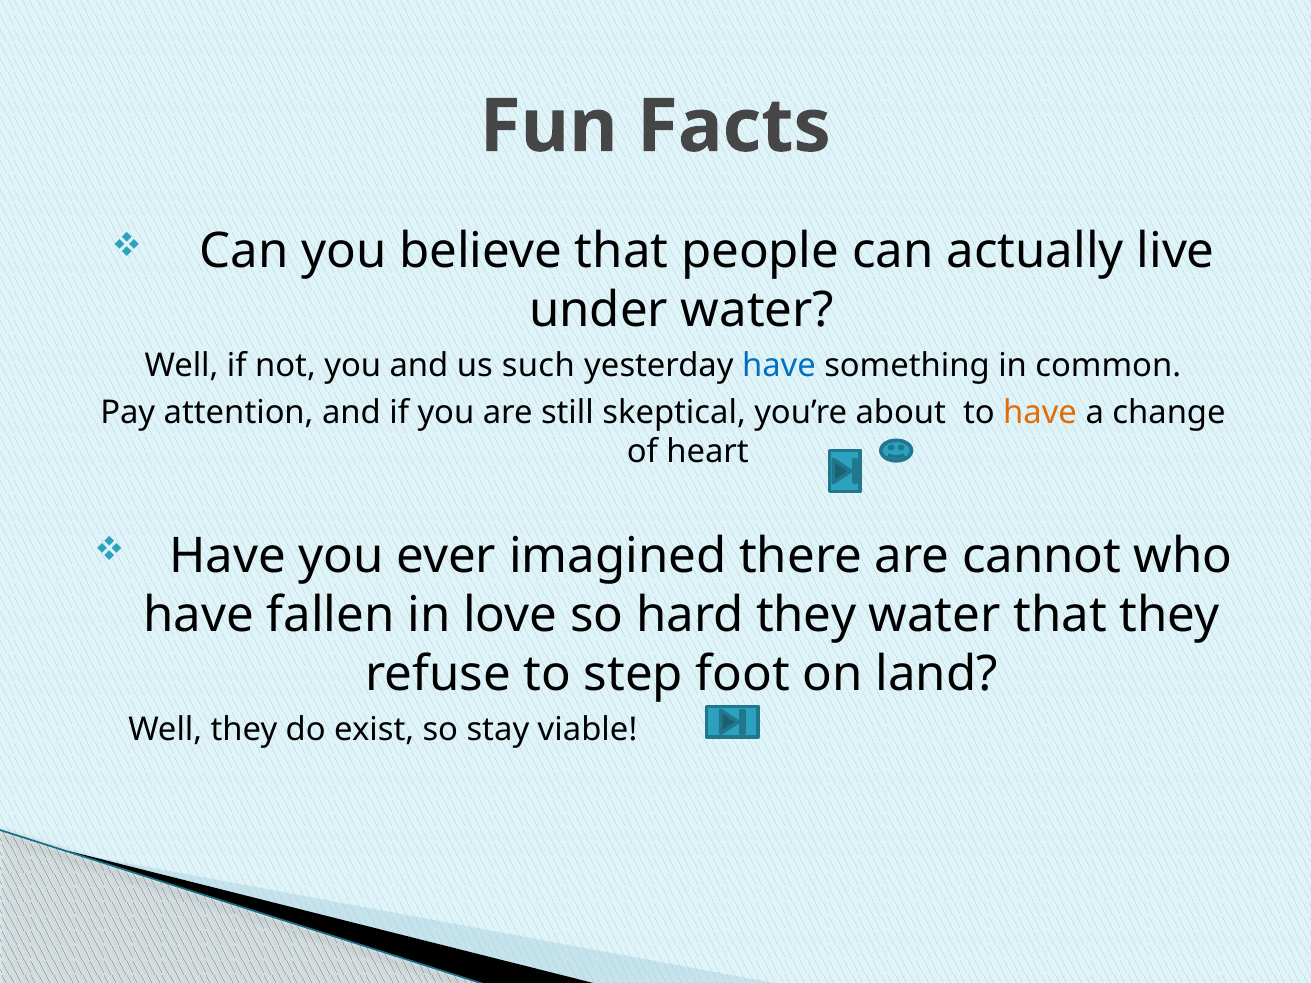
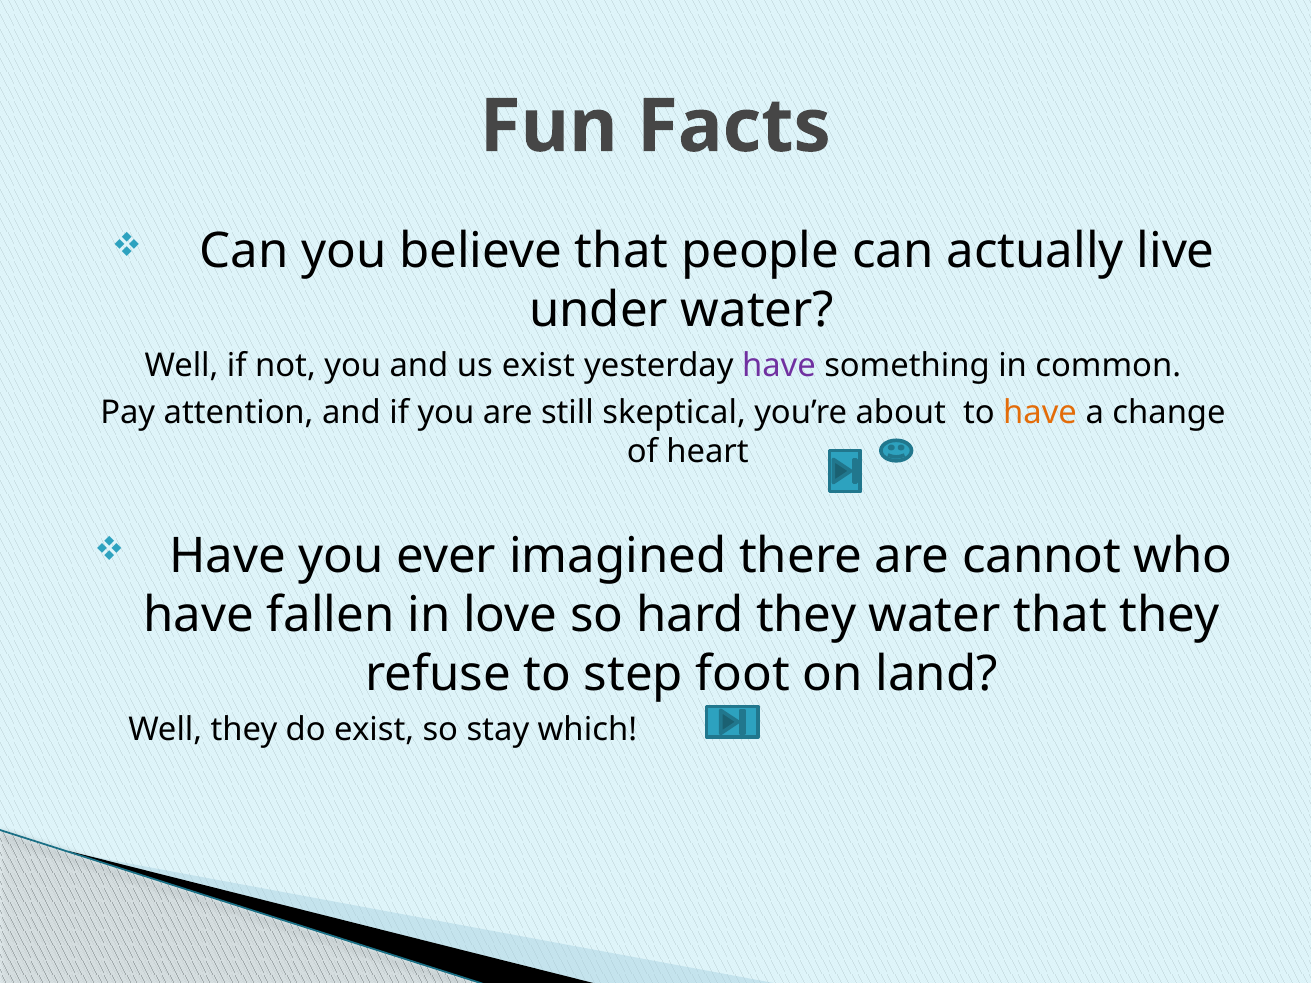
us such: such -> exist
have at (779, 366) colour: blue -> purple
viable: viable -> which
